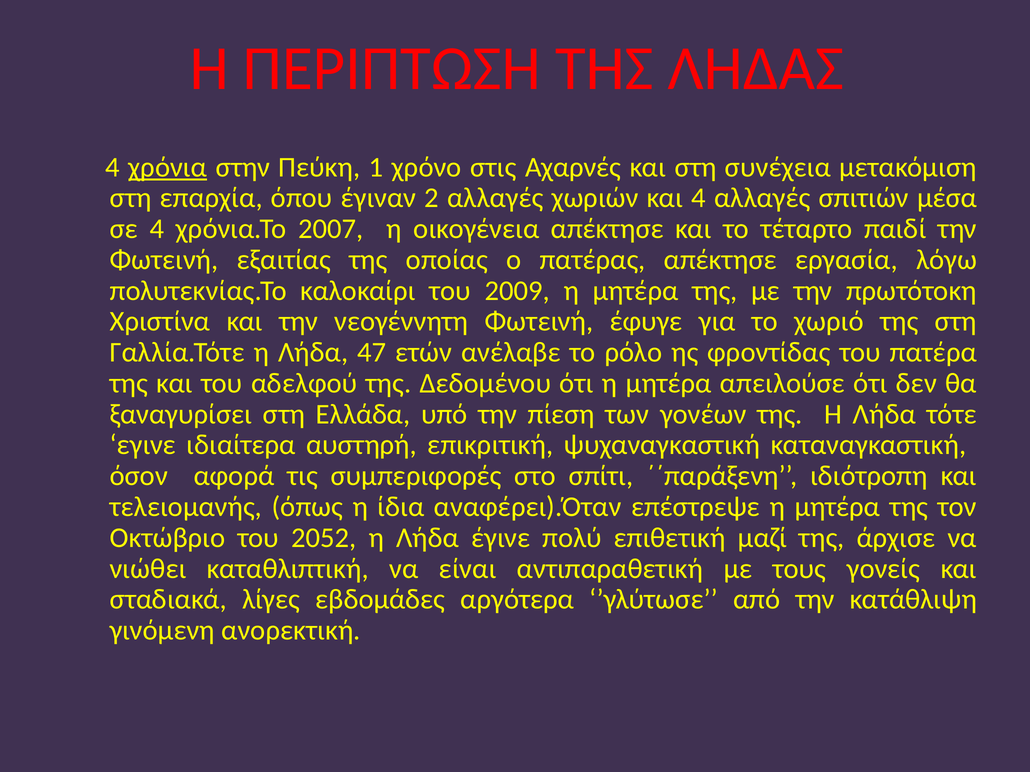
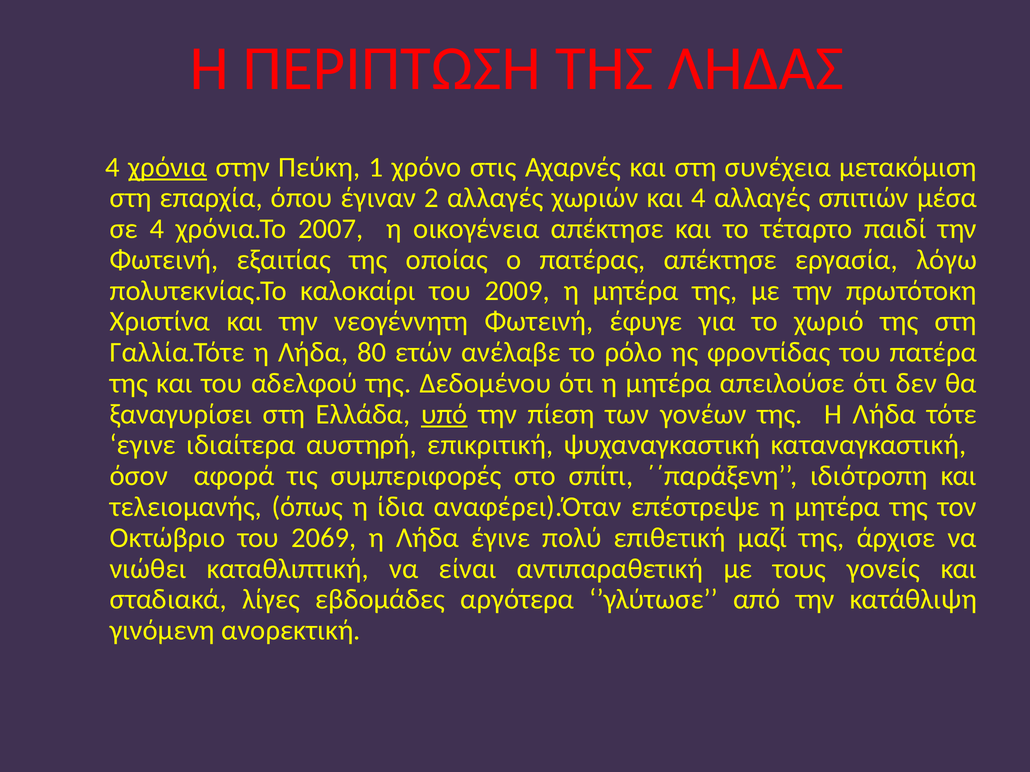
47: 47 -> 80
υπό underline: none -> present
2052: 2052 -> 2069
